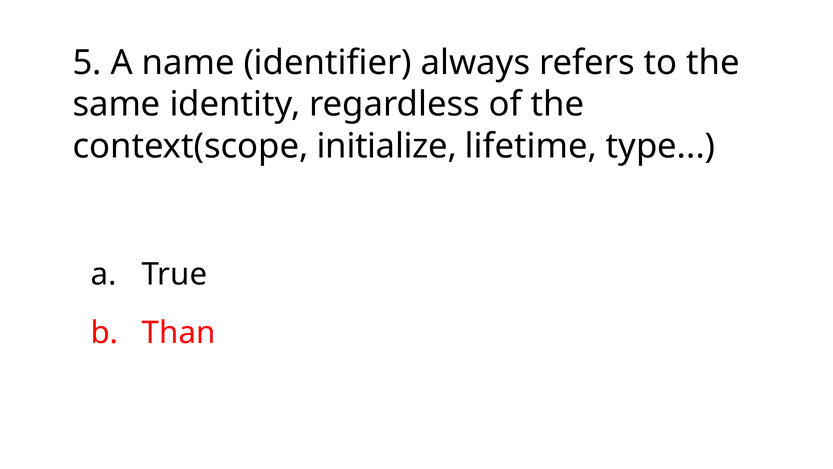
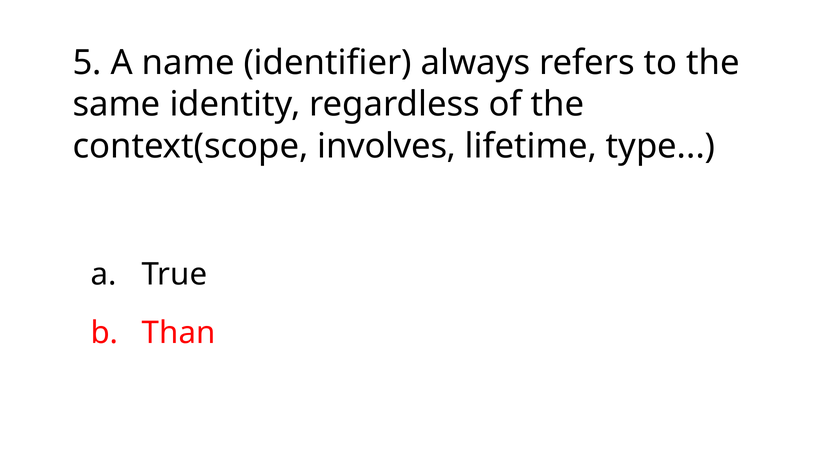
initialize: initialize -> involves
